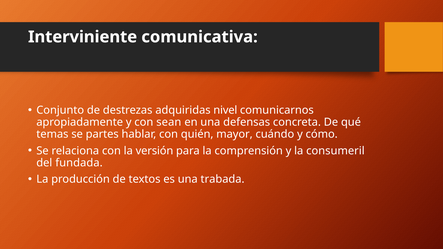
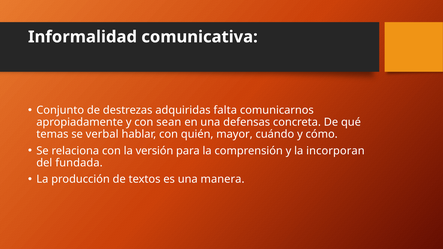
Interviniente: Interviniente -> Informalidad
nivel: nivel -> falta
partes: partes -> verbal
consumeril: consumeril -> incorporan
trabada: trabada -> manera
